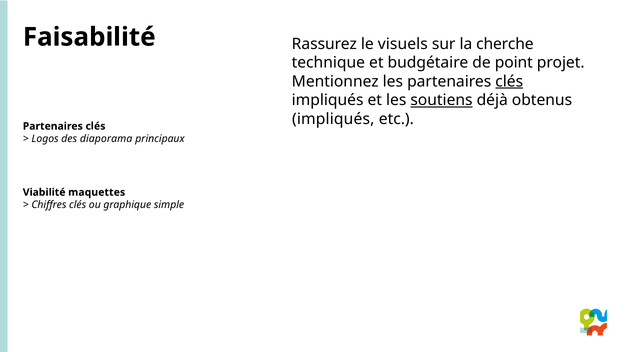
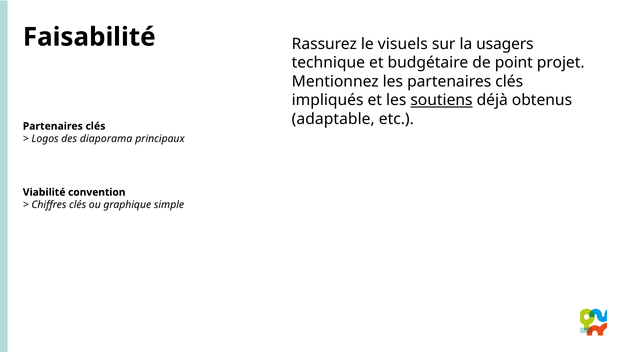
cherche: cherche -> usagers
clés at (509, 81) underline: present -> none
impliqués at (333, 119): impliqués -> adaptable
maquettes: maquettes -> convention
